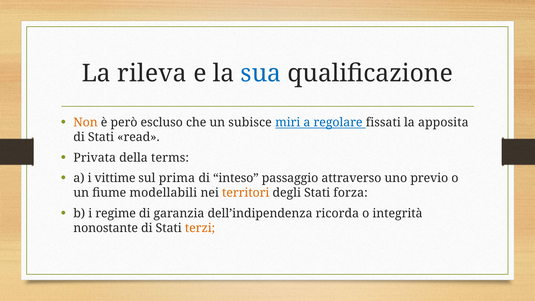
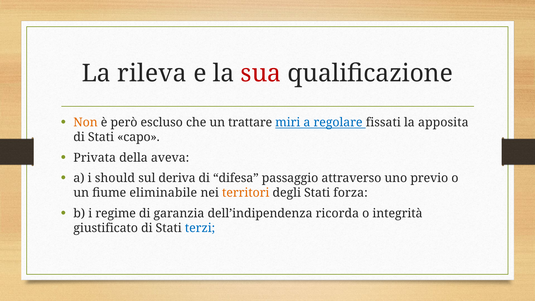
sua colour: blue -> red
subisce: subisce -> trattare
read: read -> capo
terms: terms -> aveva
vittime: vittime -> should
prima: prima -> deriva
inteso: inteso -> difesa
modellabili: modellabili -> eliminabile
nonostante: nonostante -> giustificato
terzi colour: orange -> blue
